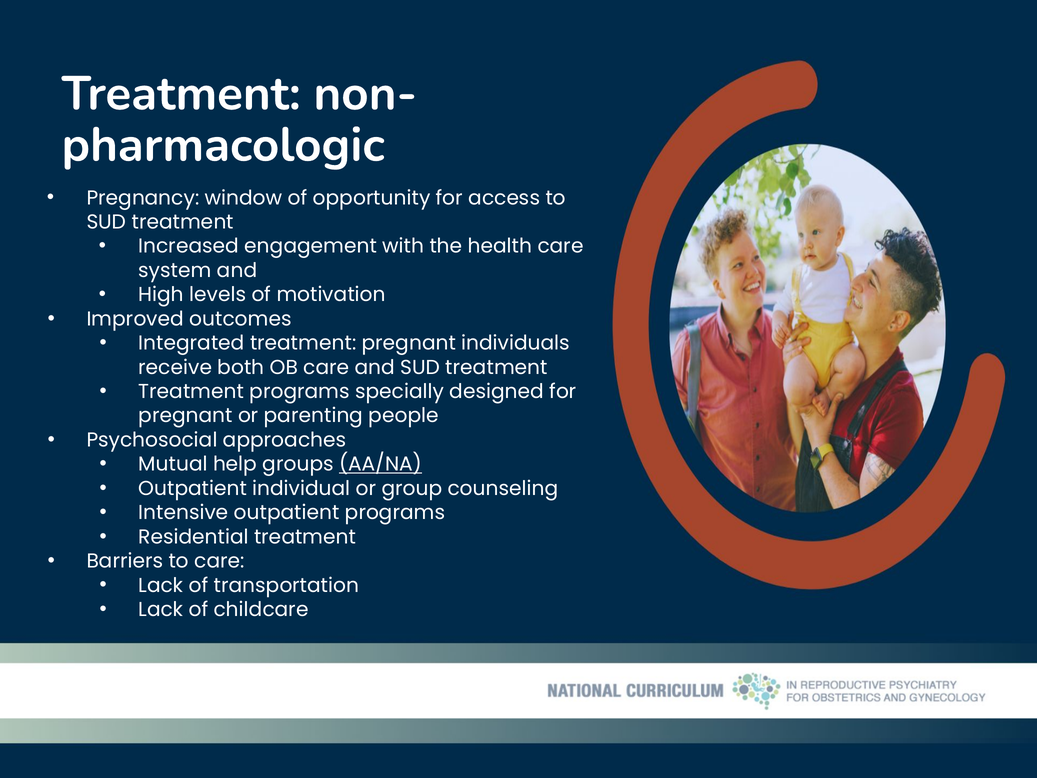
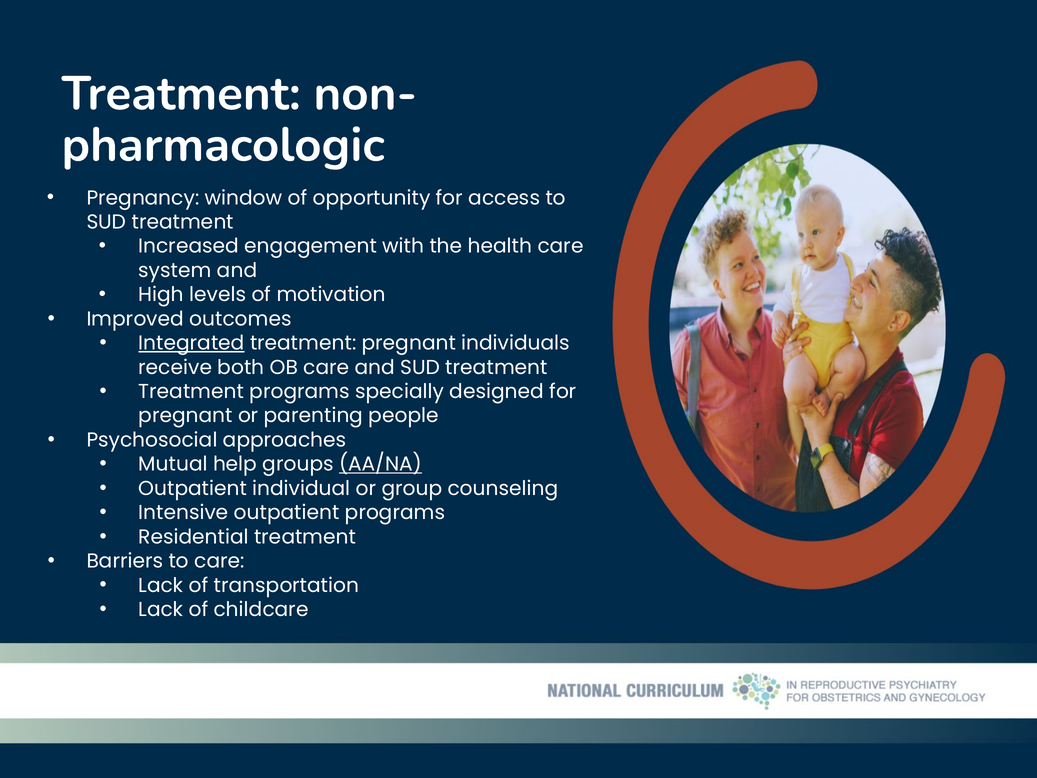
Integrated underline: none -> present
